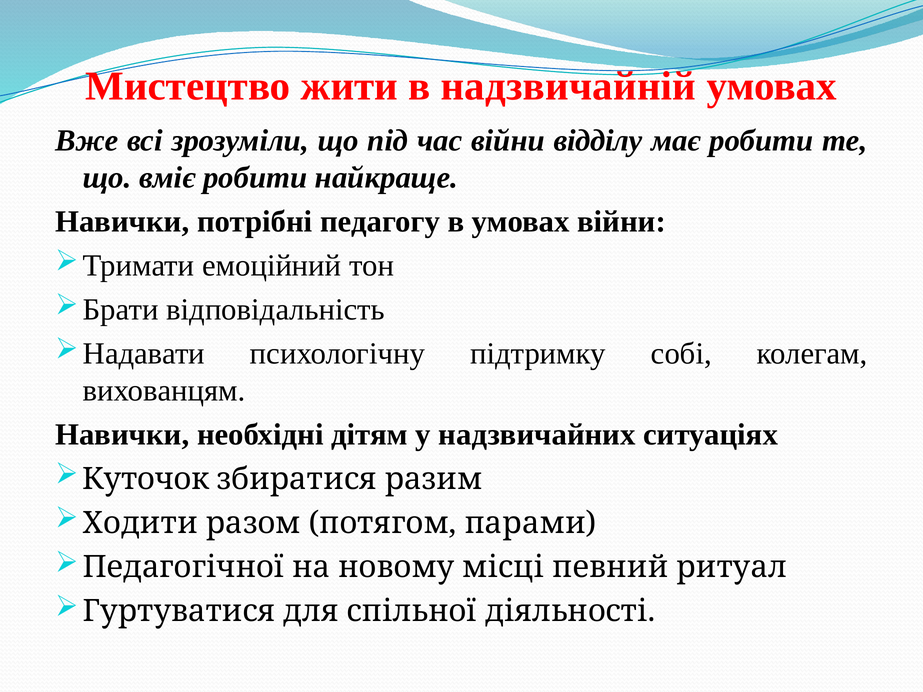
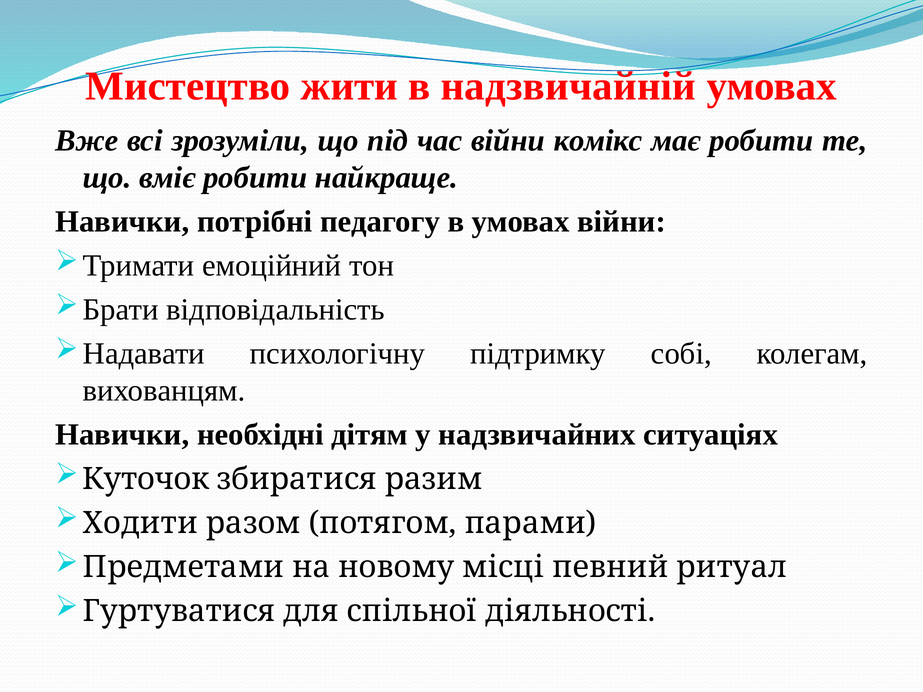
відділу: відділу -> комікс
Педагогічної: Педагогічної -> Предметами
